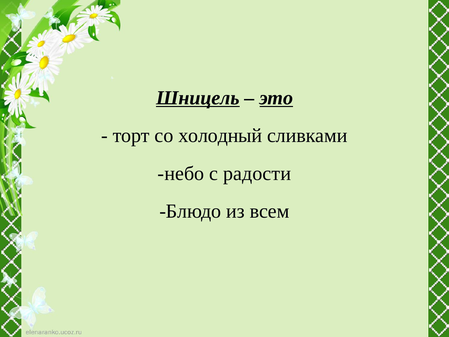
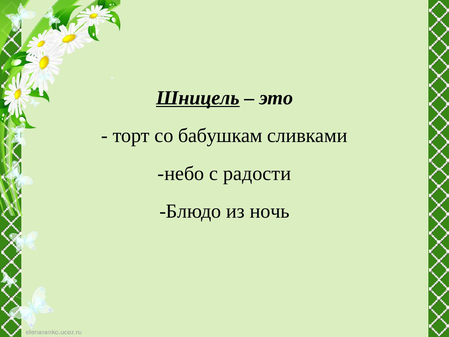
это underline: present -> none
холодный: холодный -> бабушкам
всем: всем -> ночь
